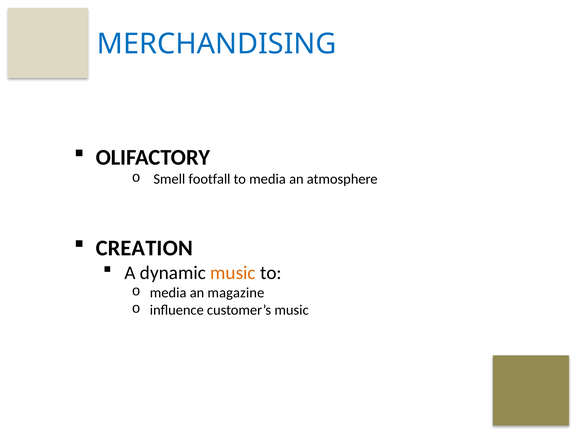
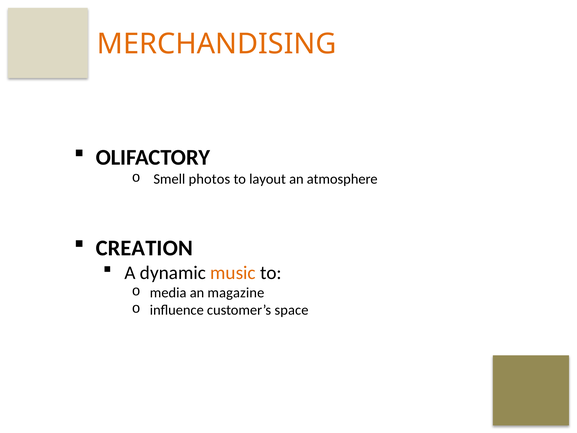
MERCHANDISING colour: blue -> orange
footfall: footfall -> photos
to media: media -> layout
customer’s music: music -> space
